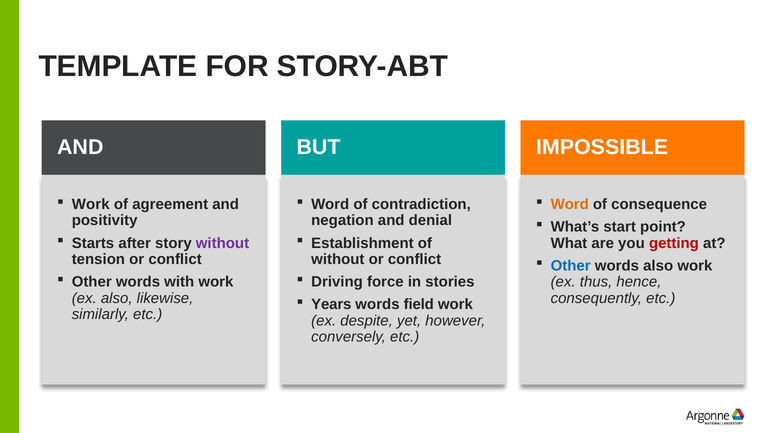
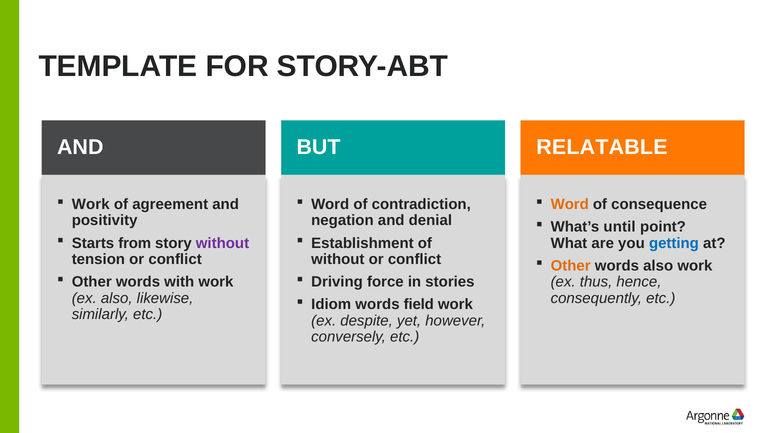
IMPOSSIBLE: IMPOSSIBLE -> RELATABLE
start: start -> until
after: after -> from
getting colour: red -> blue
Other at (571, 266) colour: blue -> orange
Years: Years -> Idiom
